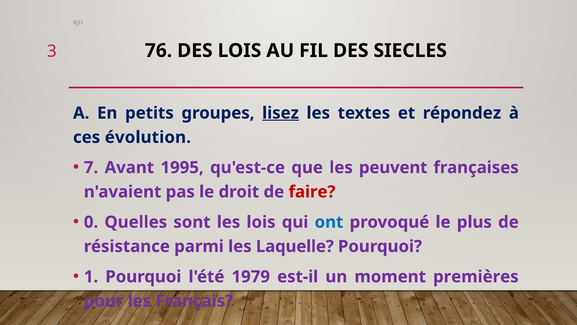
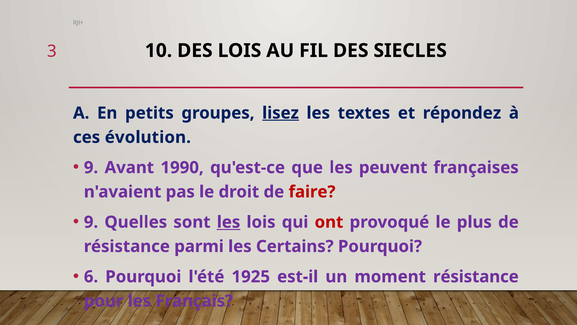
76: 76 -> 10
7 at (91, 167): 7 -> 9
1995: 1995 -> 1990
0 at (91, 222): 0 -> 9
les at (229, 222) underline: none -> present
ont colour: blue -> red
Laquelle: Laquelle -> Certains
1: 1 -> 6
1979: 1979 -> 1925
moment premières: premières -> résistance
